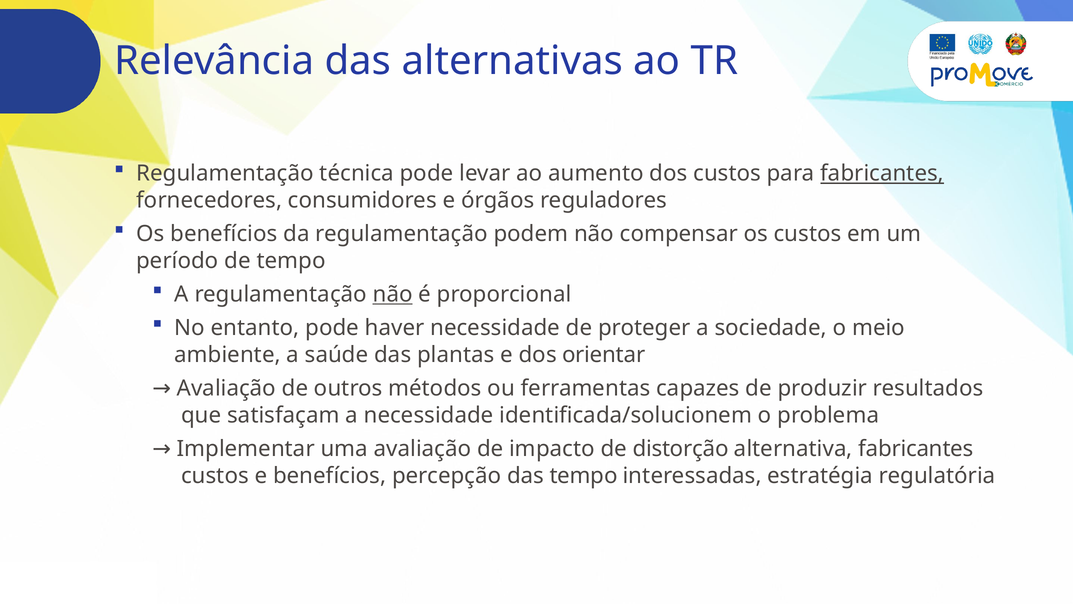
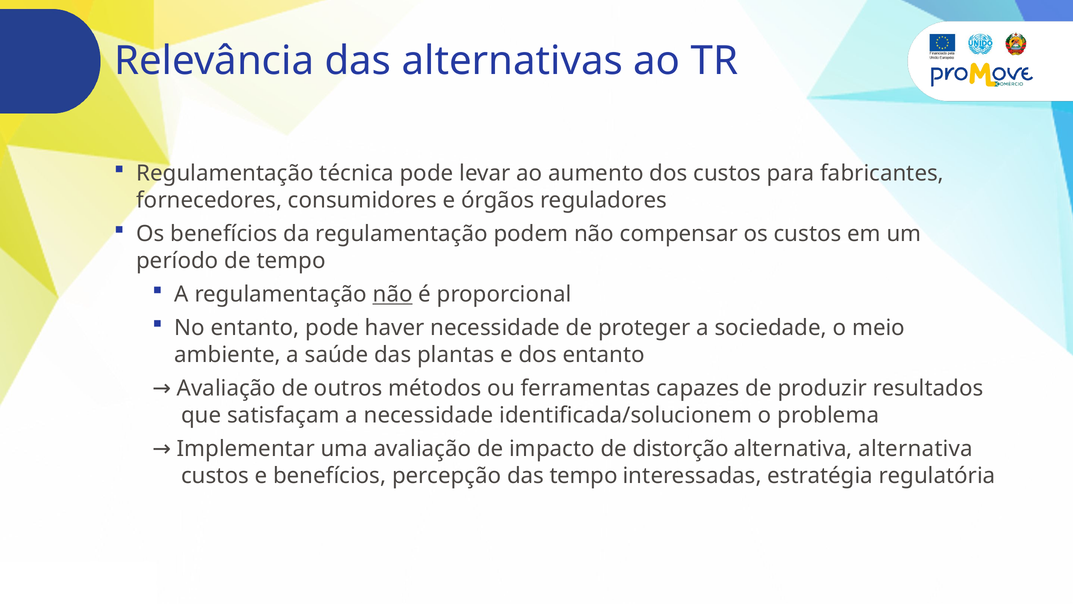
fabricantes at (882, 173) underline: present -> none
dos orientar: orientar -> entanto
alternativa fabricantes: fabricantes -> alternativa
